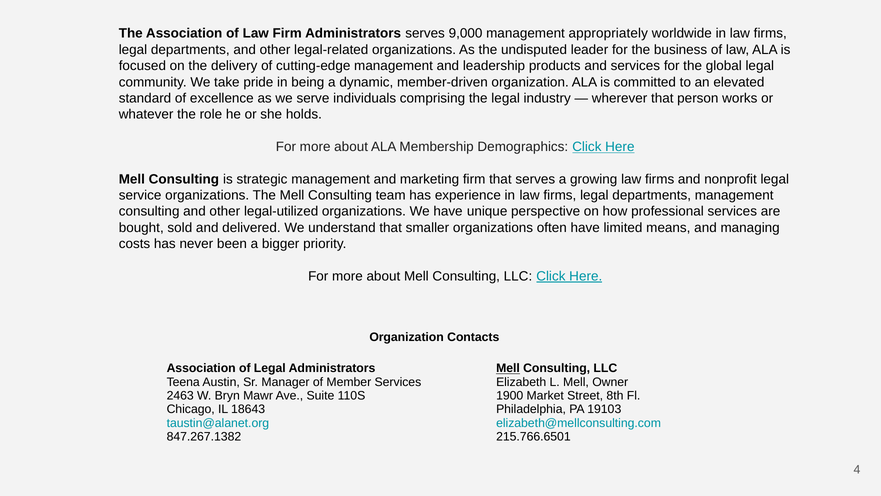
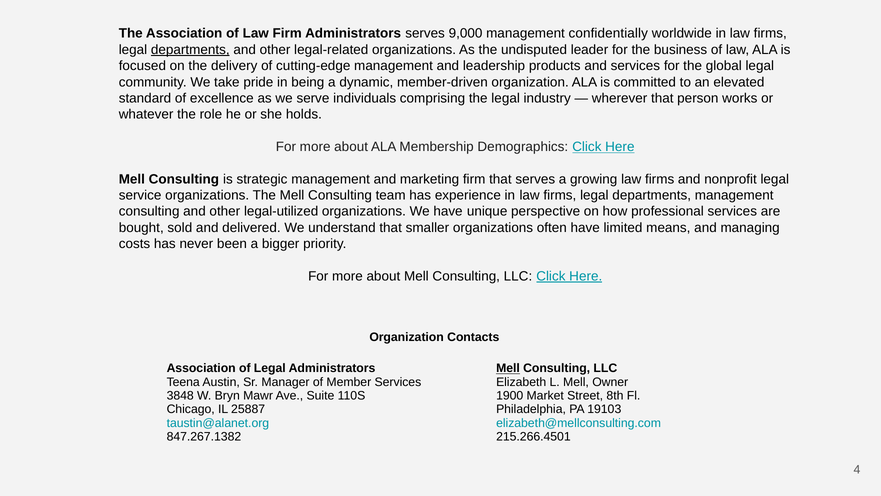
appropriately: appropriately -> confidentially
departments at (190, 50) underline: none -> present
2463: 2463 -> 3848
18643: 18643 -> 25887
215.766.6501: 215.766.6501 -> 215.266.4501
